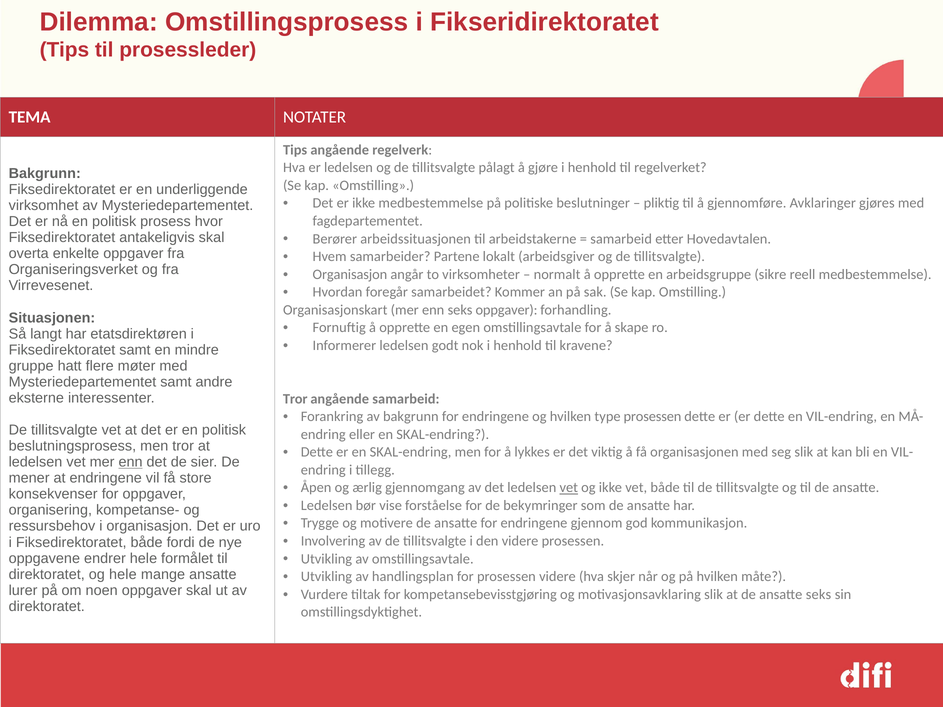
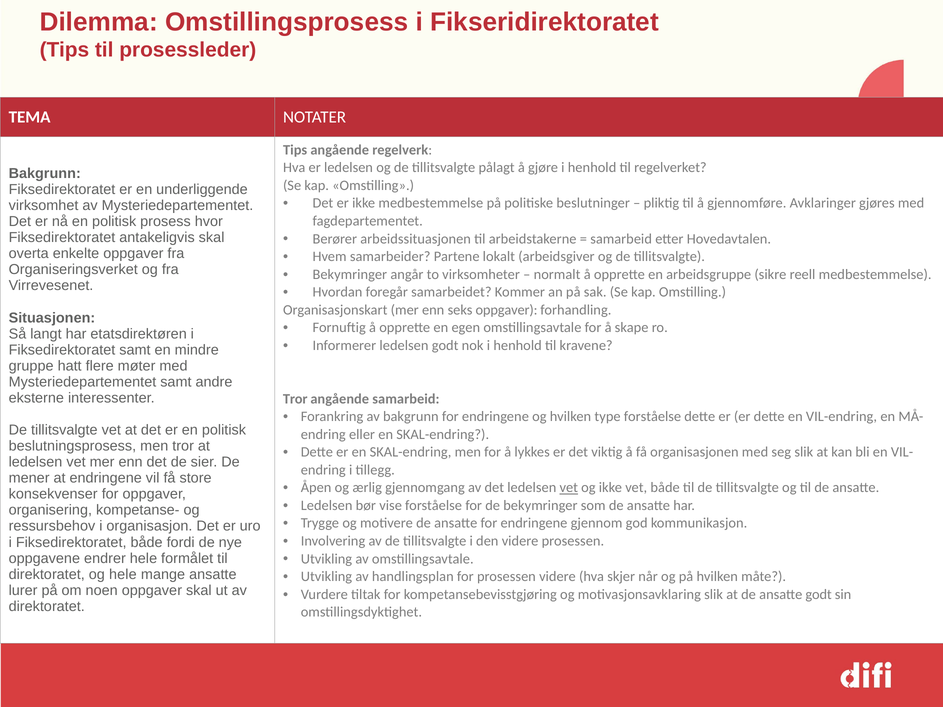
Organisasjon at (350, 274): Organisasjon -> Bekymringer
type prosessen: prosessen -> forståelse
enn at (131, 462) underline: present -> none
ansatte seks: seks -> godt
